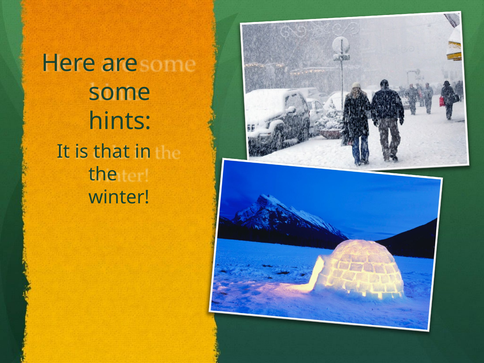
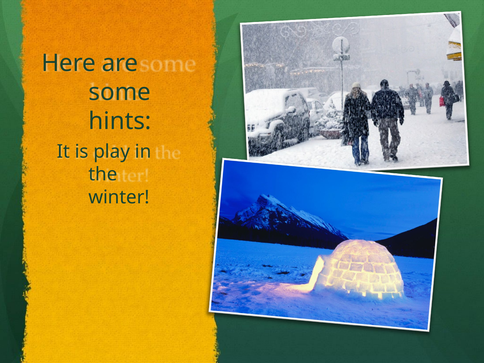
that: that -> play
